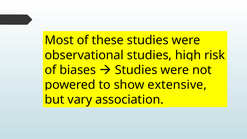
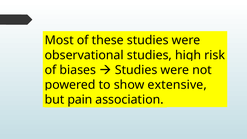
vary: vary -> pain
